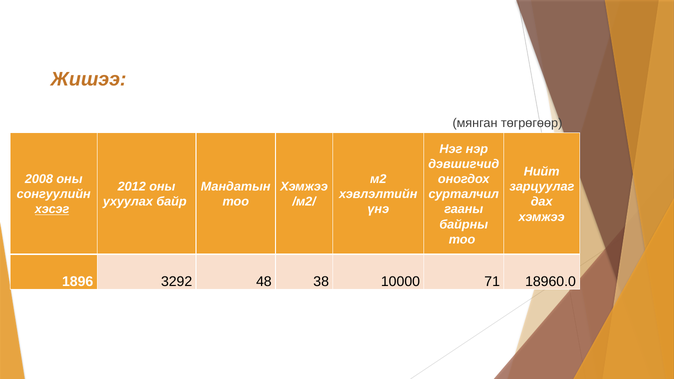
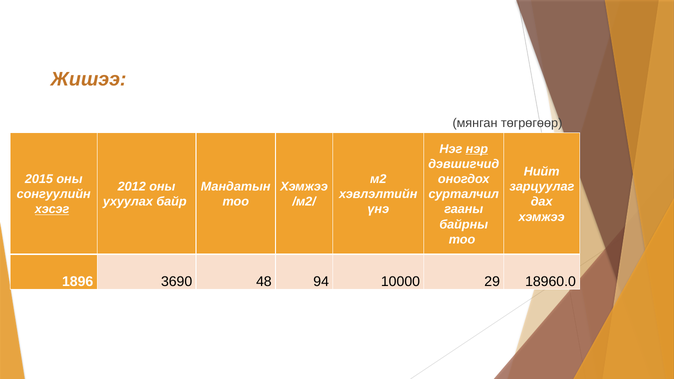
нэр underline: none -> present
2008: 2008 -> 2015
3292: 3292 -> 3690
38: 38 -> 94
71: 71 -> 29
